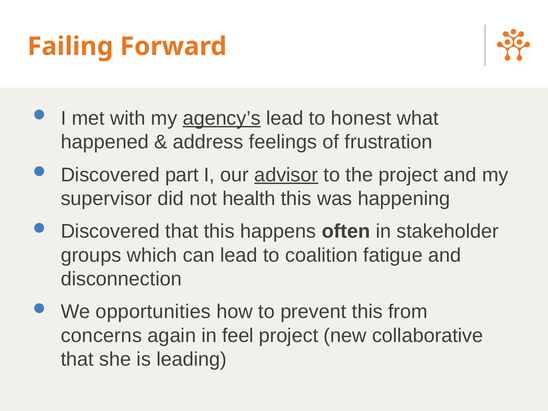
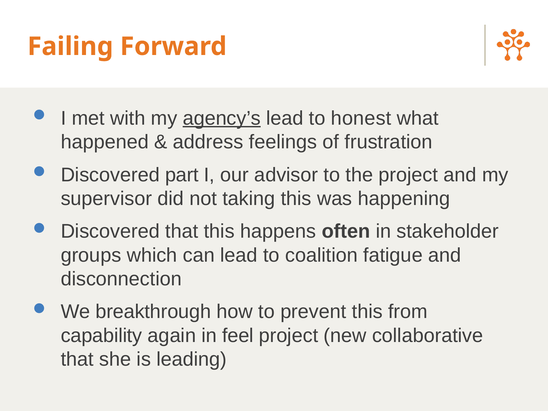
advisor underline: present -> none
health: health -> taking
opportunities: opportunities -> breakthrough
concerns: concerns -> capability
